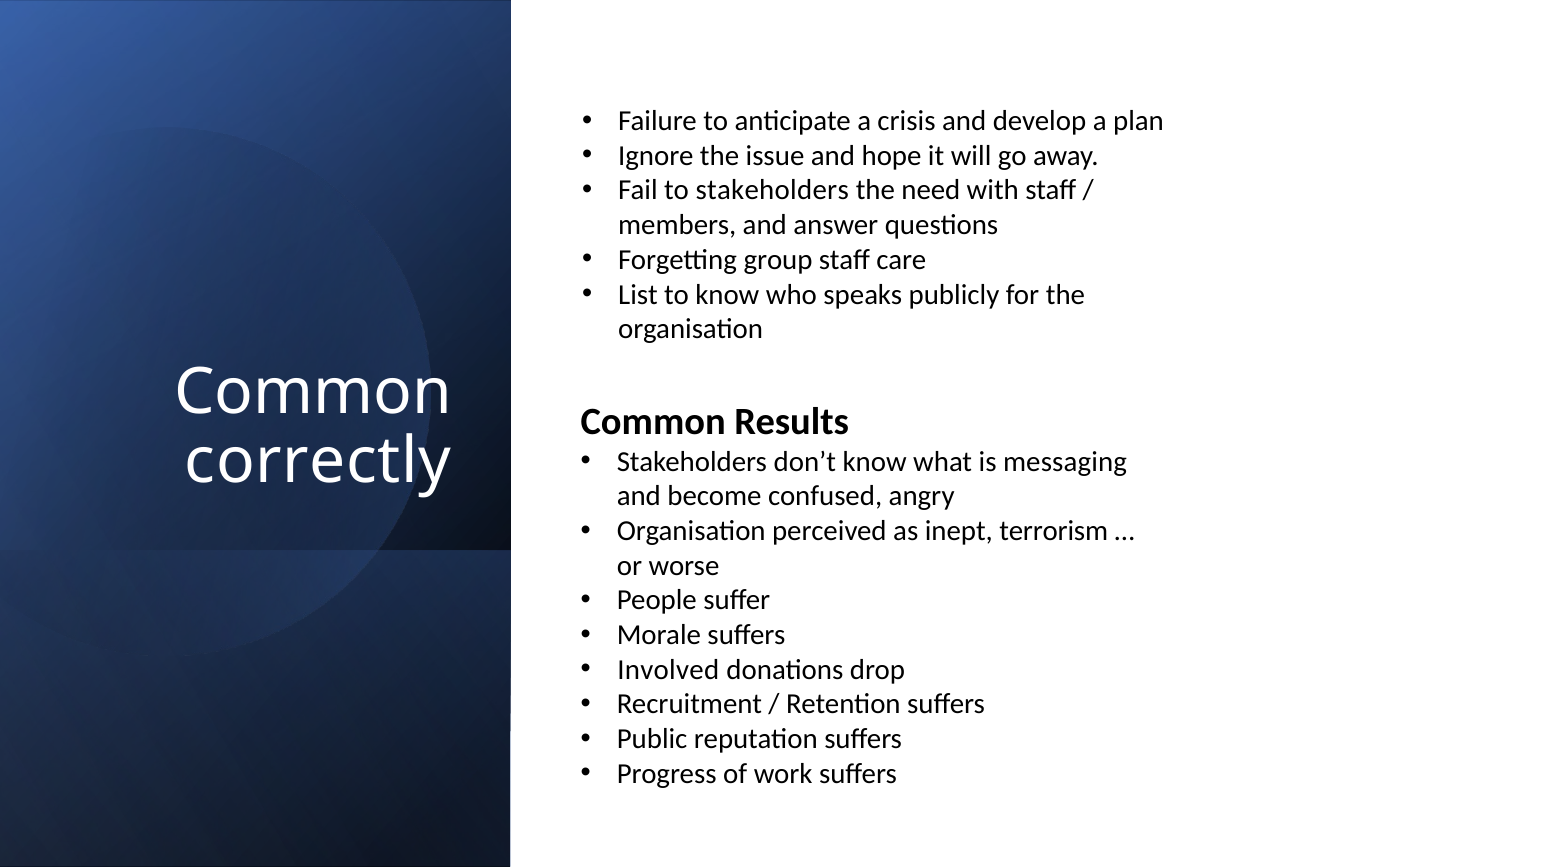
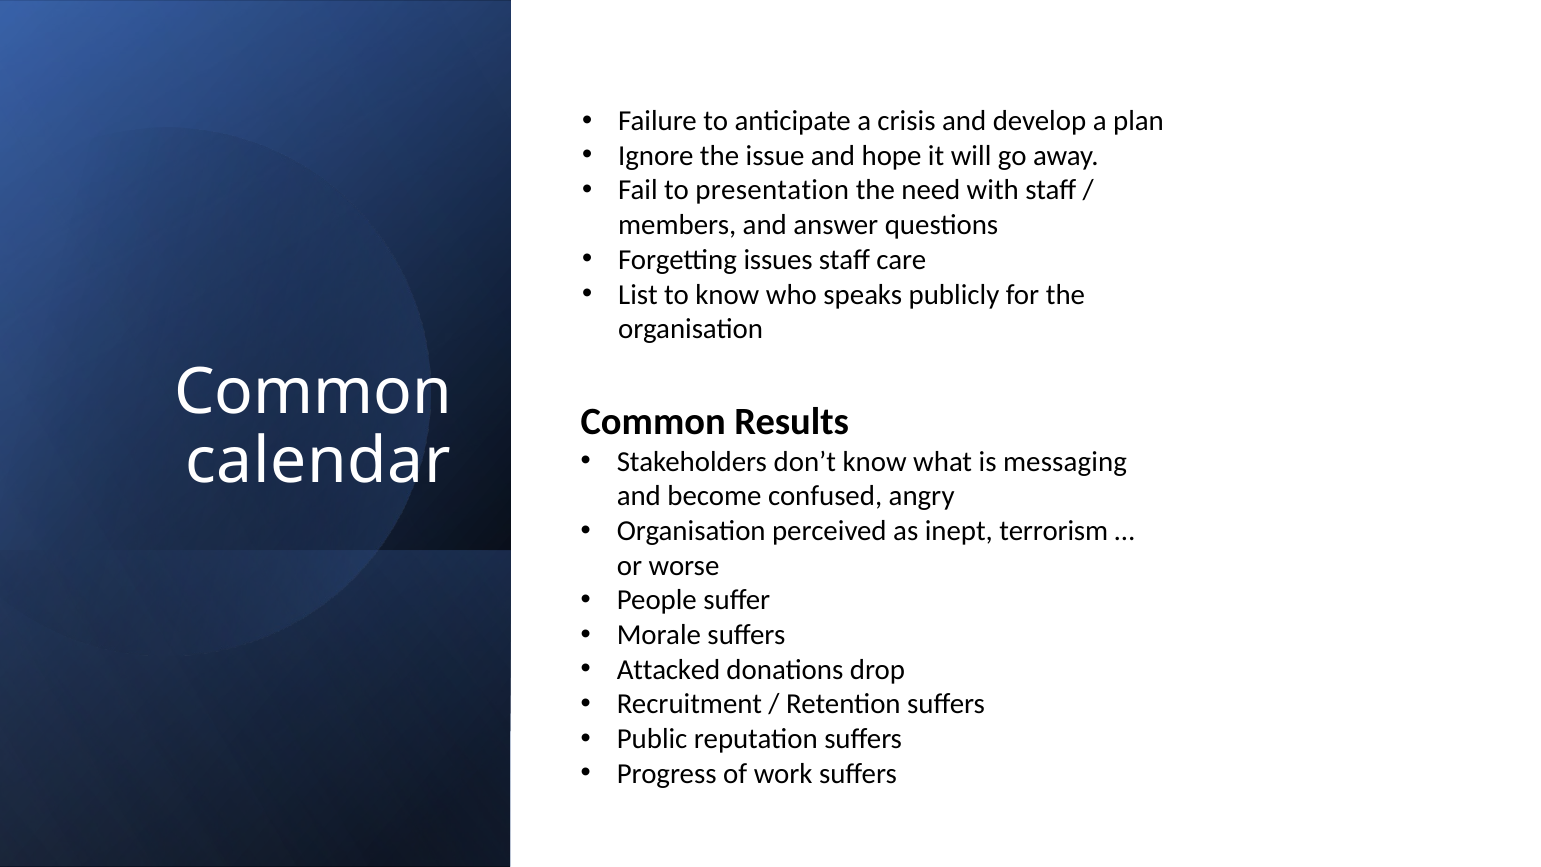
to stakeholders: stakeholders -> presentation
group: group -> issues
correctly: correctly -> calendar
Involved: Involved -> Attacked
